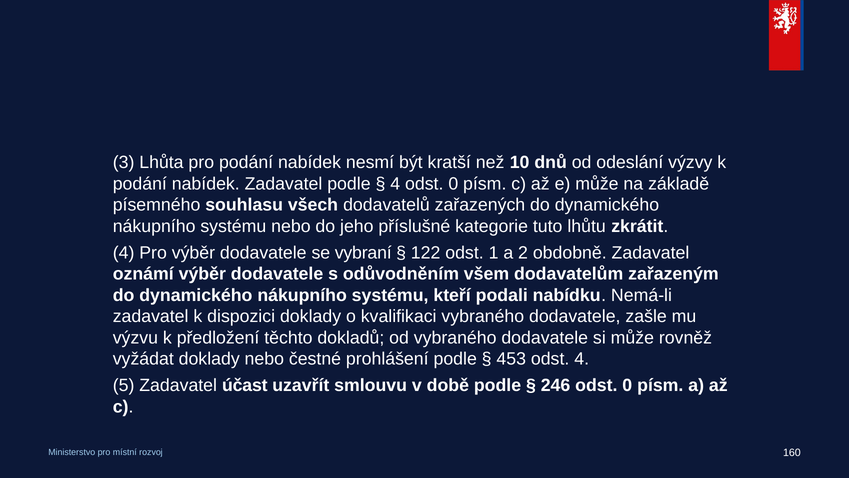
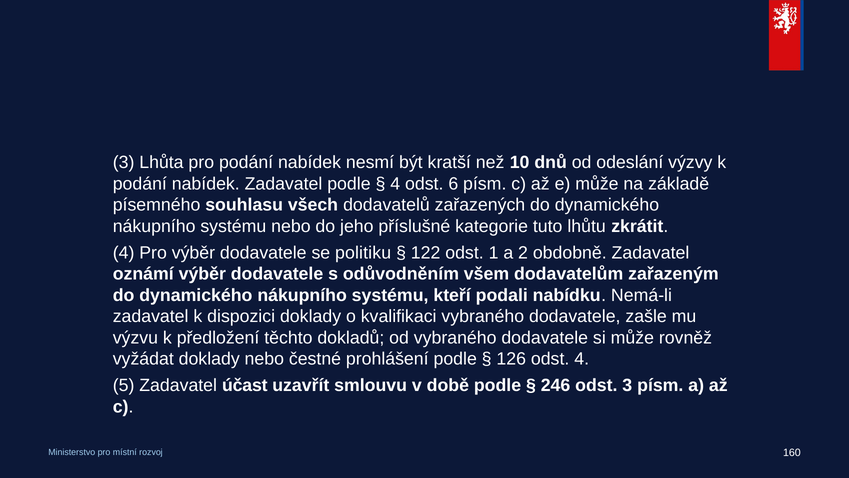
4 odst 0: 0 -> 6
vybraní: vybraní -> politiku
453: 453 -> 126
246 odst 0: 0 -> 3
